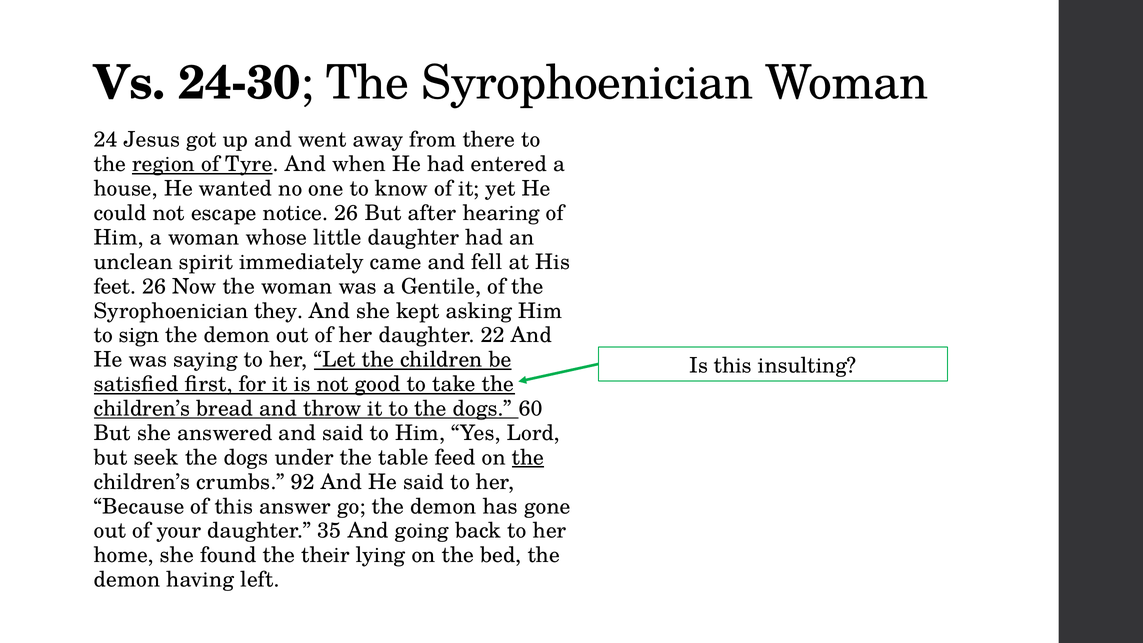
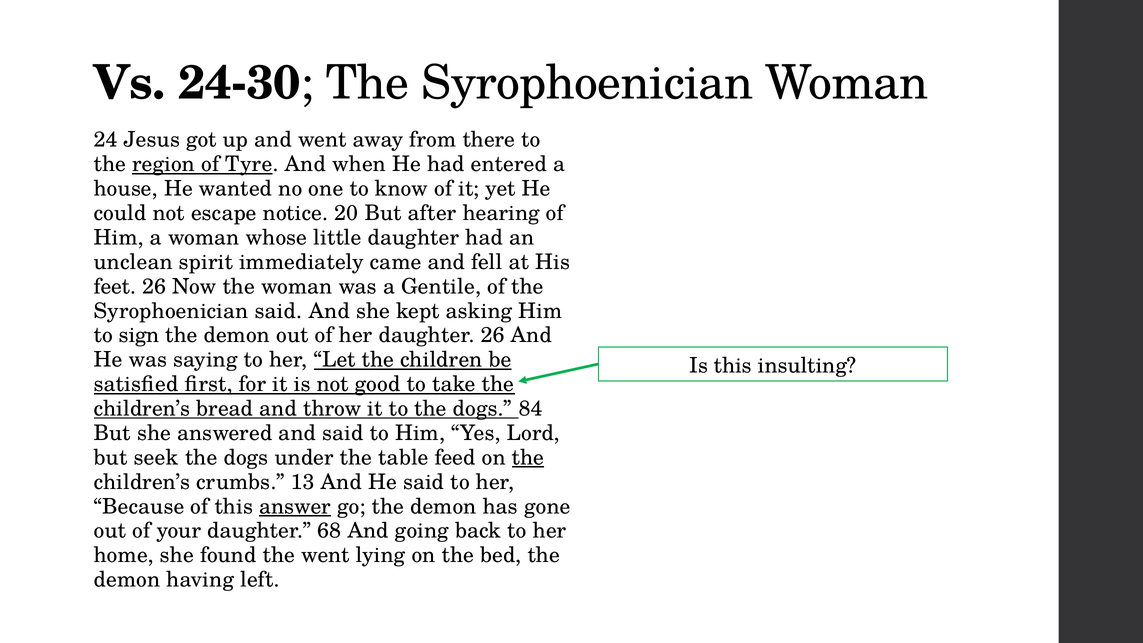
notice 26: 26 -> 20
Syrophoenician they: they -> said
daughter 22: 22 -> 26
60: 60 -> 84
92: 92 -> 13
answer underline: none -> present
35: 35 -> 68
the their: their -> went
